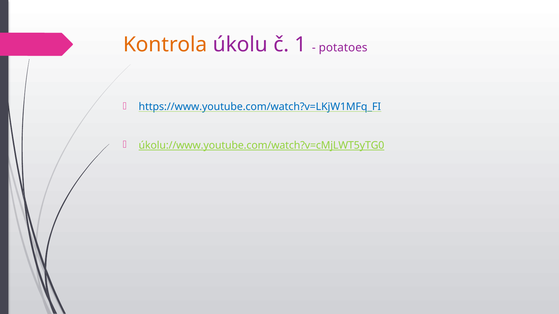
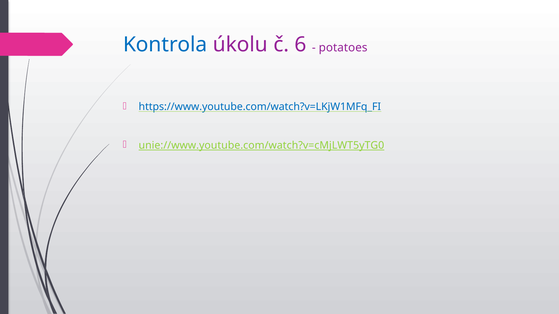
Kontrola colour: orange -> blue
1: 1 -> 6
úkolu://www.youtube.com/watch?v=cMjLWT5yTG0: úkolu://www.youtube.com/watch?v=cMjLWT5yTG0 -> unie://www.youtube.com/watch?v=cMjLWT5yTG0
